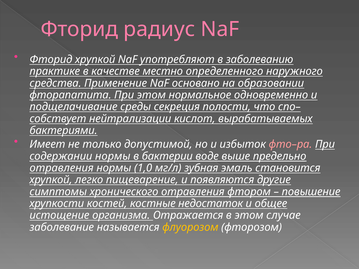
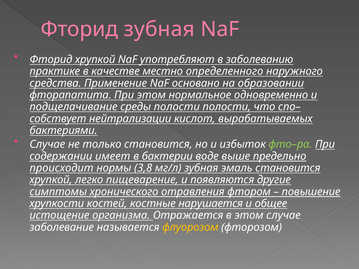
Фторид радиус: радиус -> зубная
среды секреция: секреция -> полости
Имеет at (47, 144): Имеет -> Случае
только допустимой: допустимой -> становится
фто–ра colour: pink -> light green
содержании нормы: нормы -> имеет
отравления at (62, 168): отравления -> происходит
1,0: 1,0 -> 3,8
недостаток: недостаток -> нарушается
